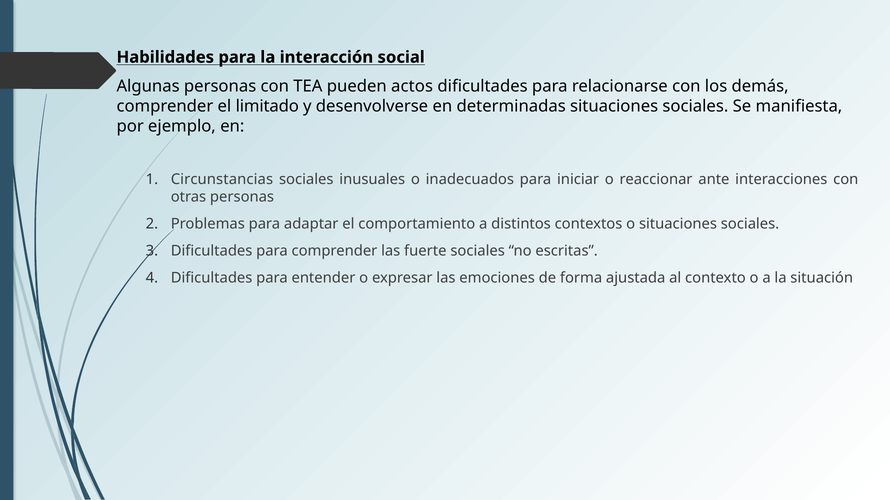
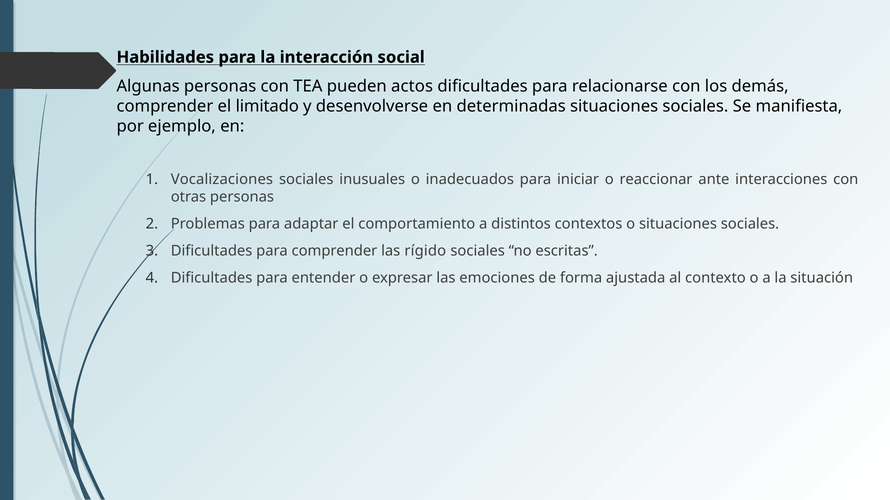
Circunstancias: Circunstancias -> Vocalizaciones
fuerte: fuerte -> rígido
